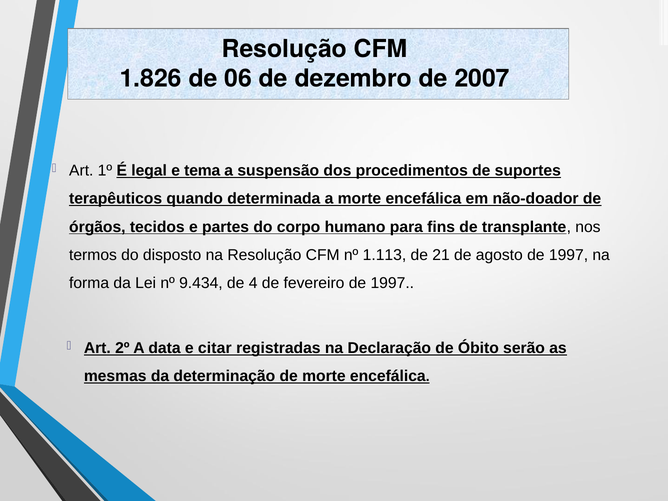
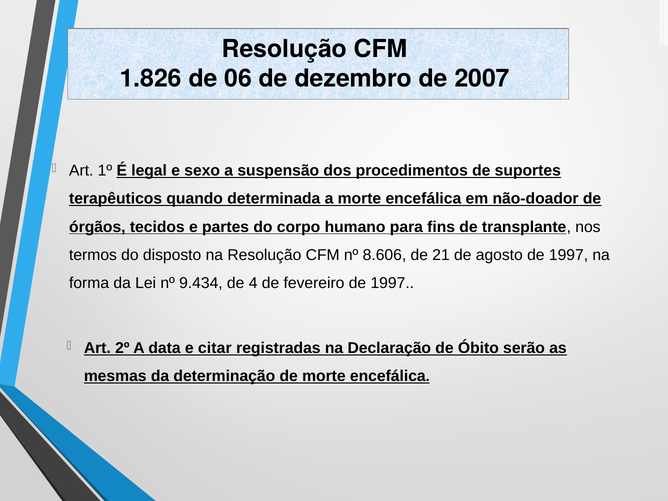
tema: tema -> sexo
1.113: 1.113 -> 8.606
